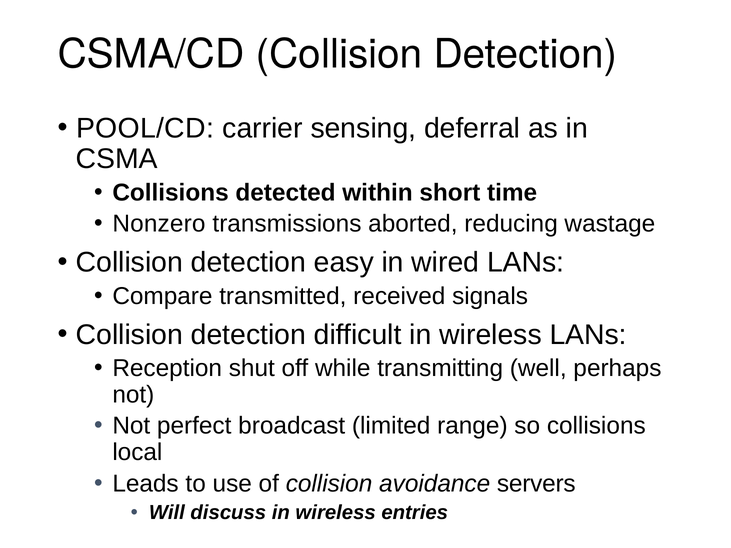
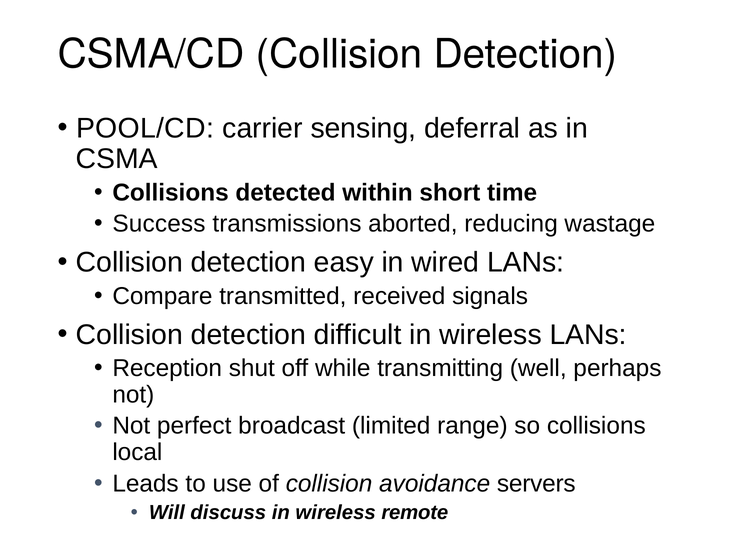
Nonzero: Nonzero -> Success
entries: entries -> remote
